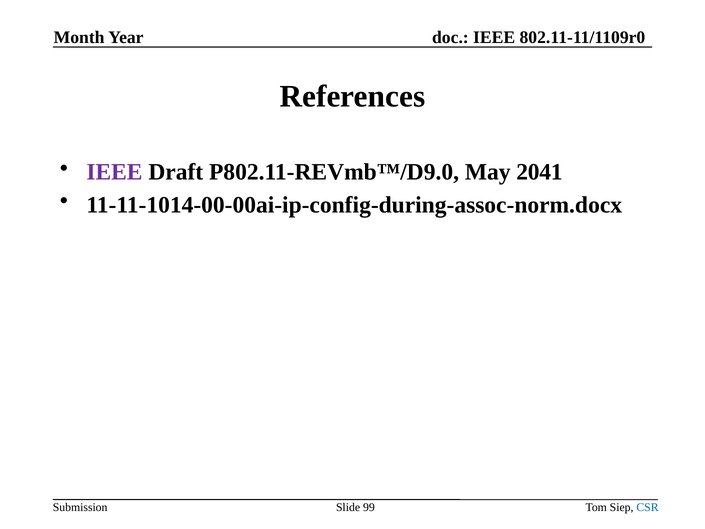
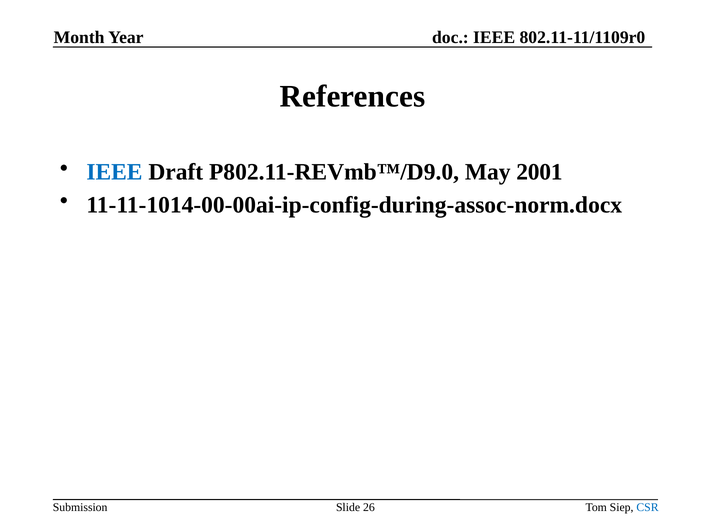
IEEE at (114, 172) colour: purple -> blue
2041: 2041 -> 2001
99: 99 -> 26
